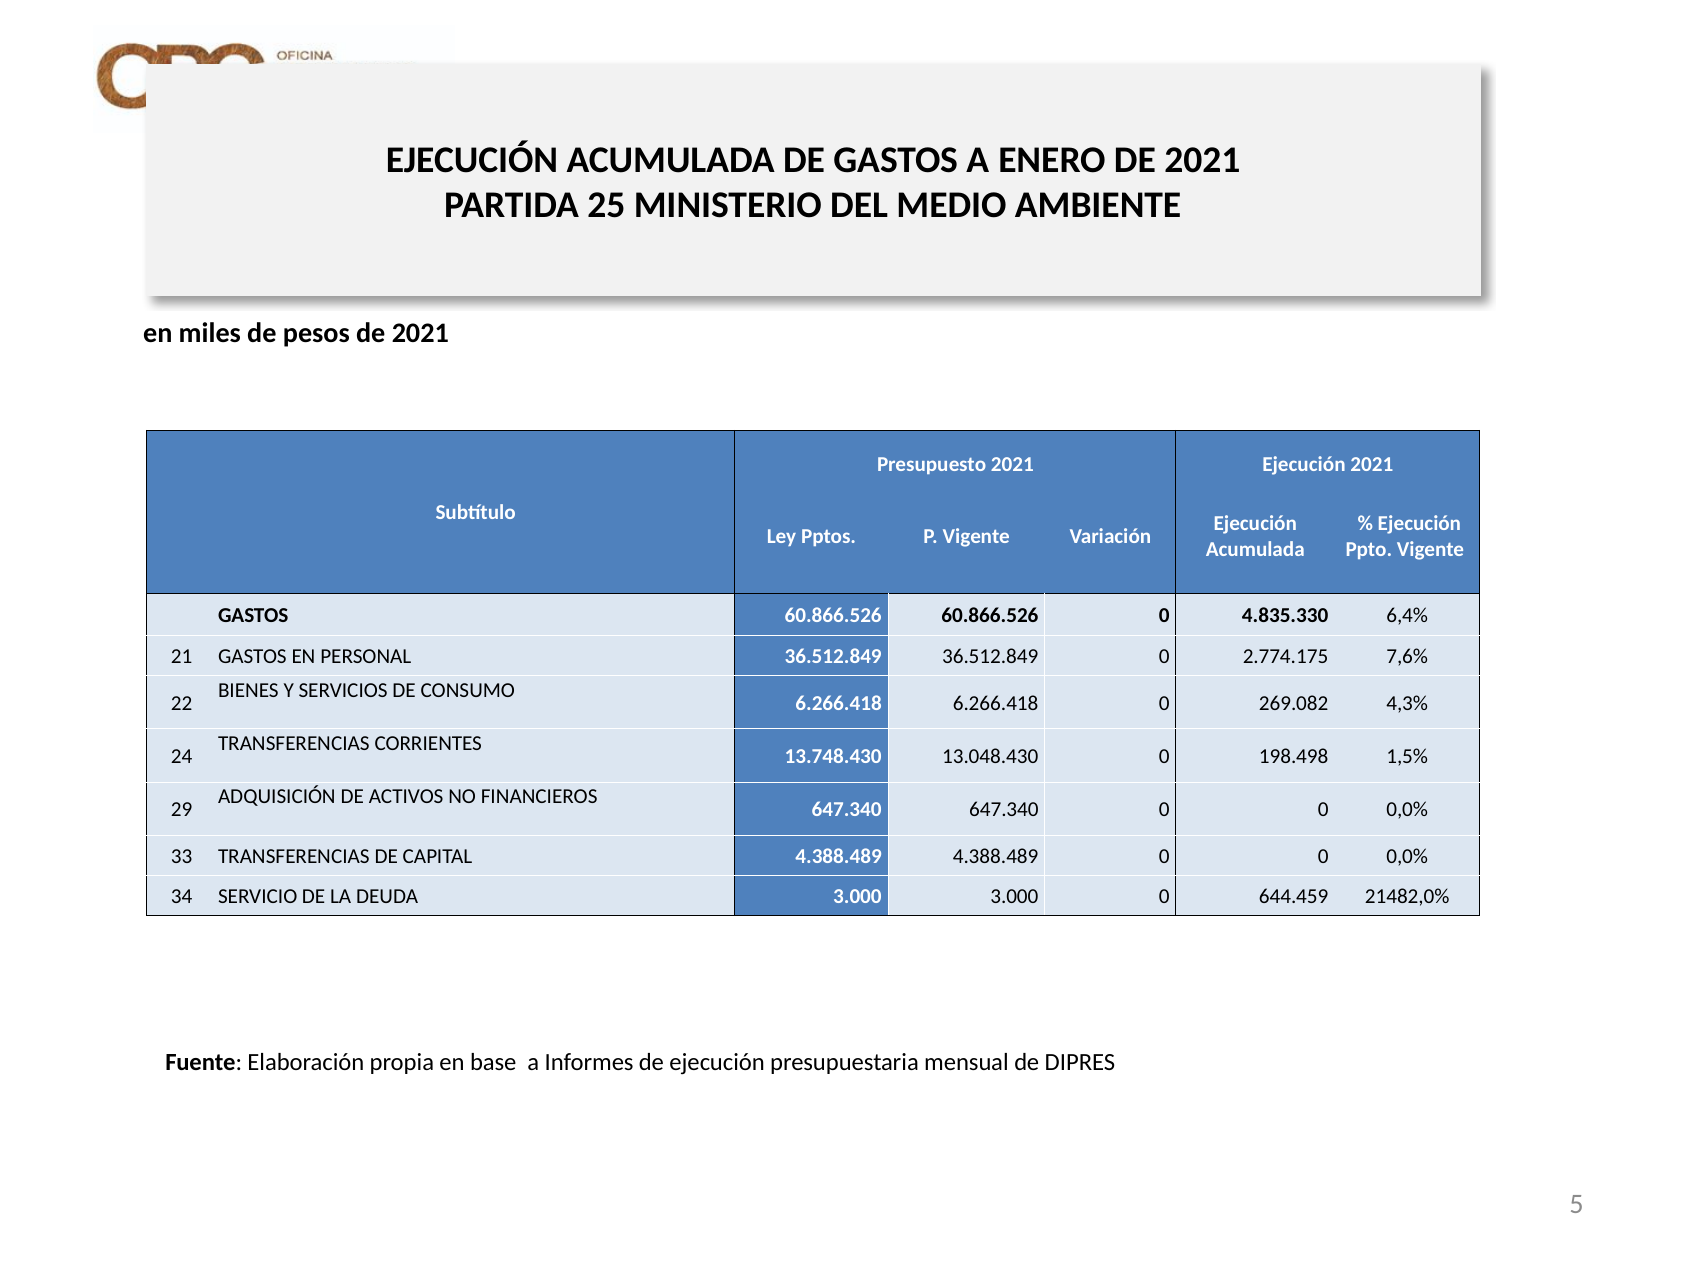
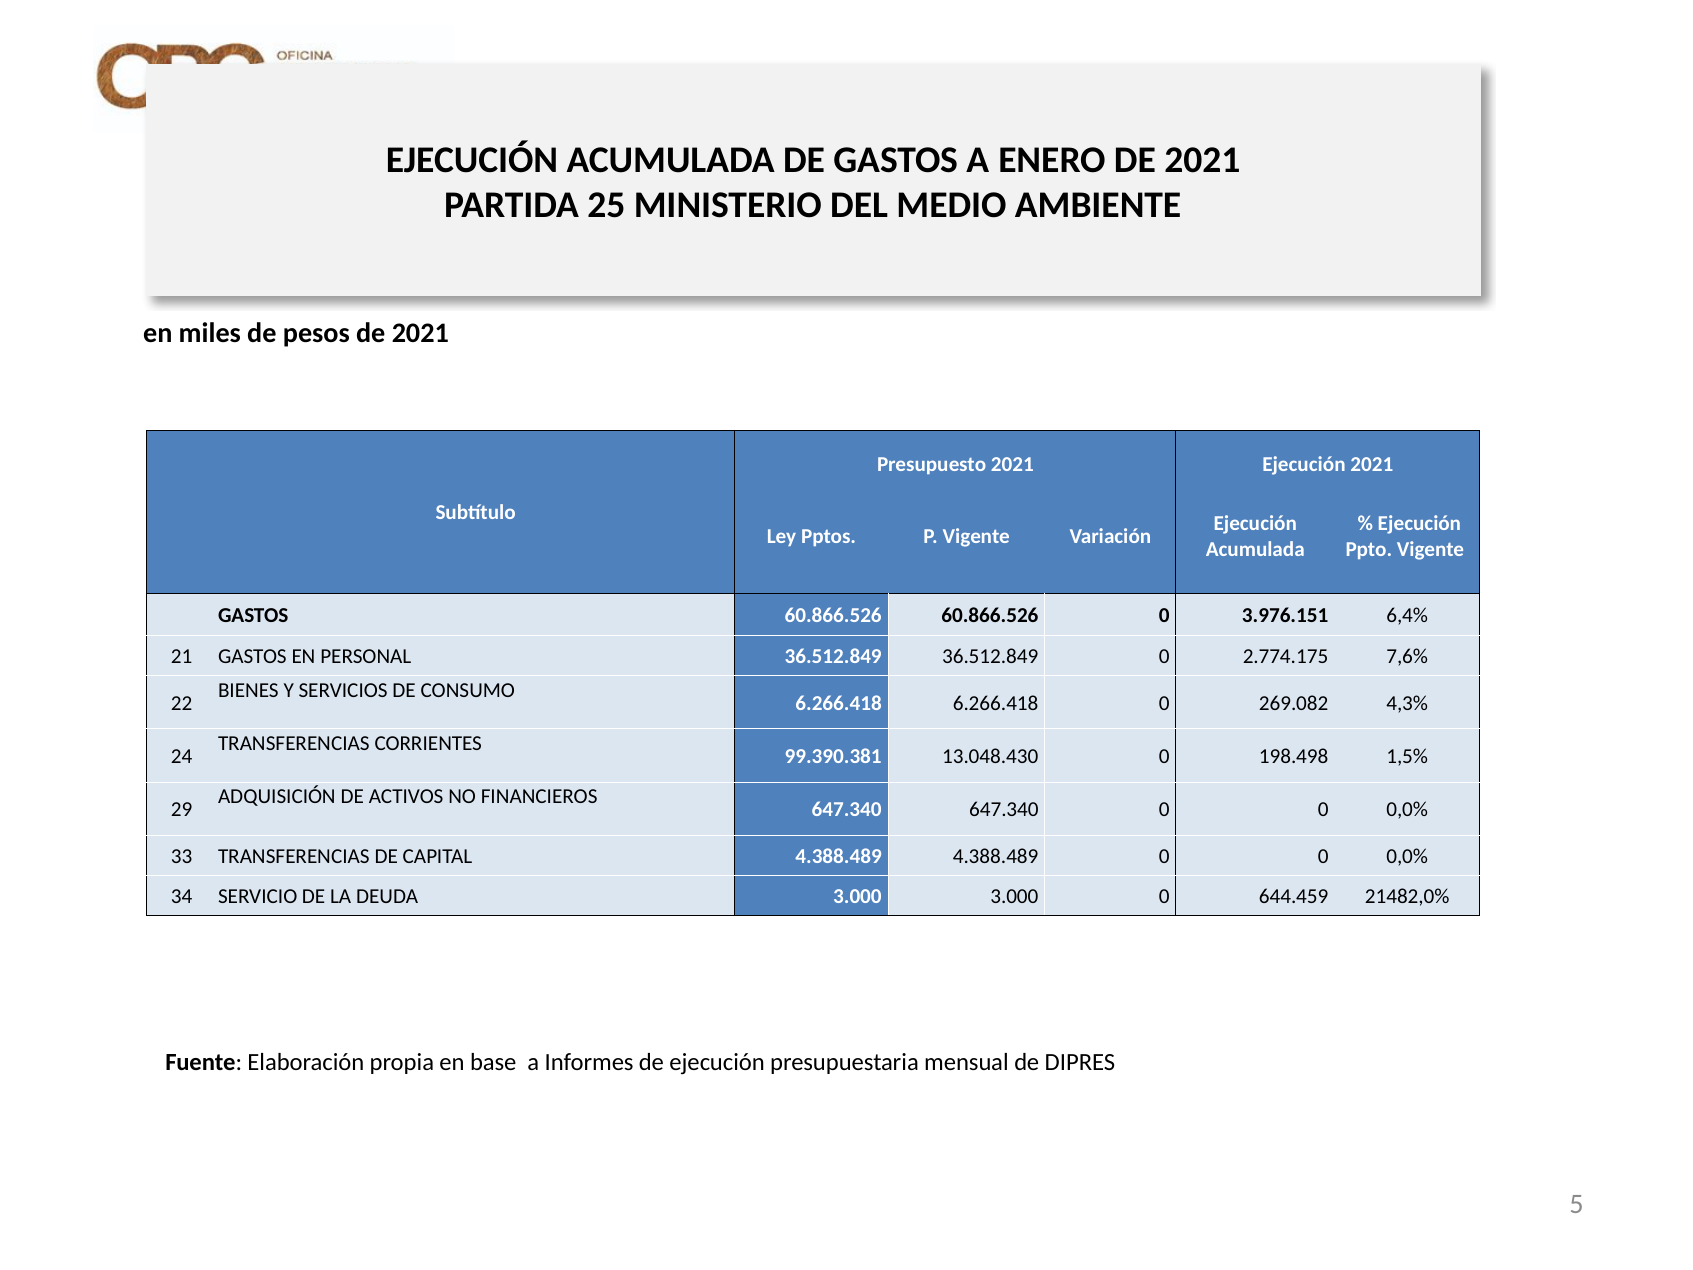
4.835.330: 4.835.330 -> 3.976.151
13.748.430: 13.748.430 -> 99.390.381
